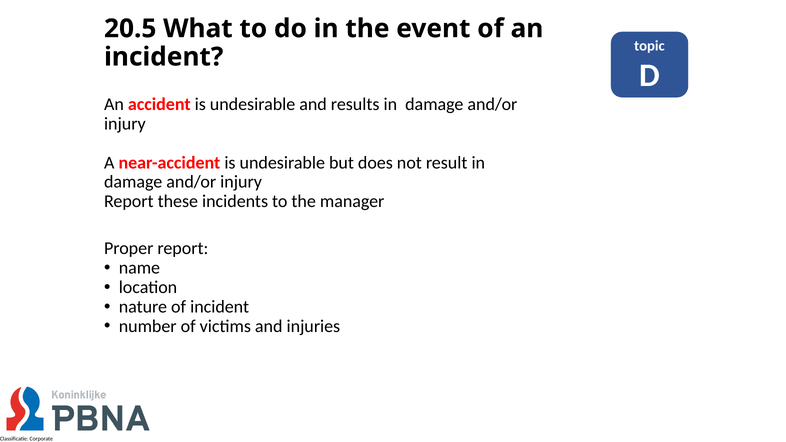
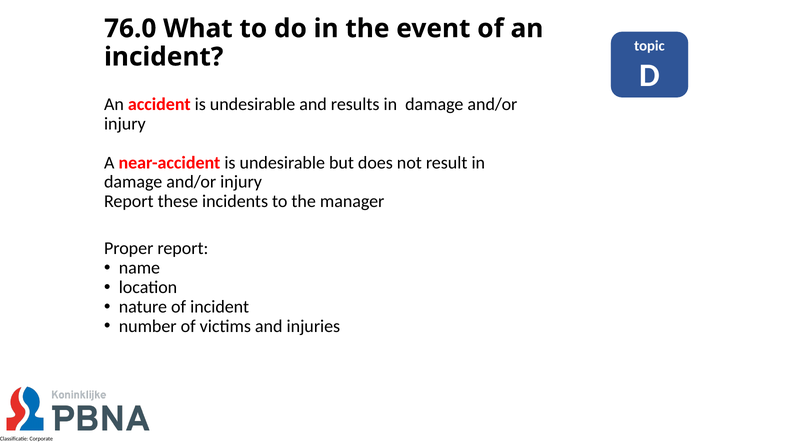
20.5: 20.5 -> 76.0
